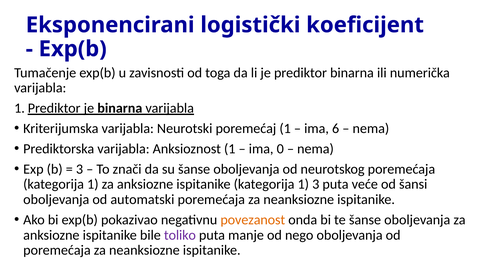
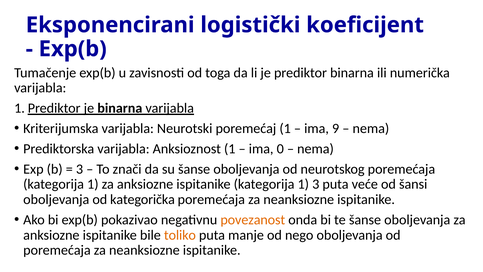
6: 6 -> 9
automatski: automatski -> kategorička
toliko colour: purple -> orange
